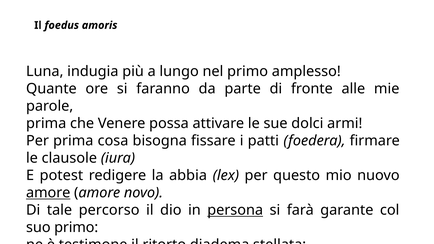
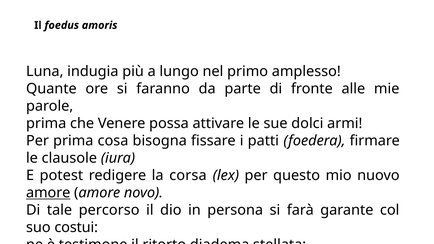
abbia: abbia -> corsa
persona underline: present -> none
suo primo: primo -> costui
